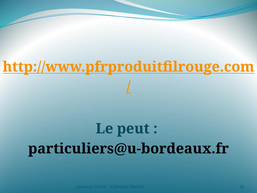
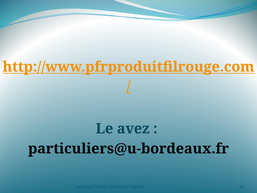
peut: peut -> avez
